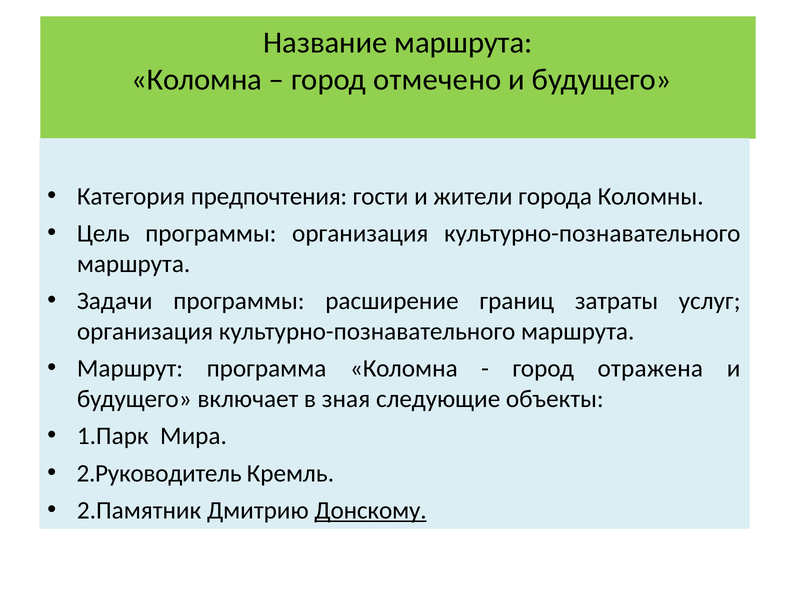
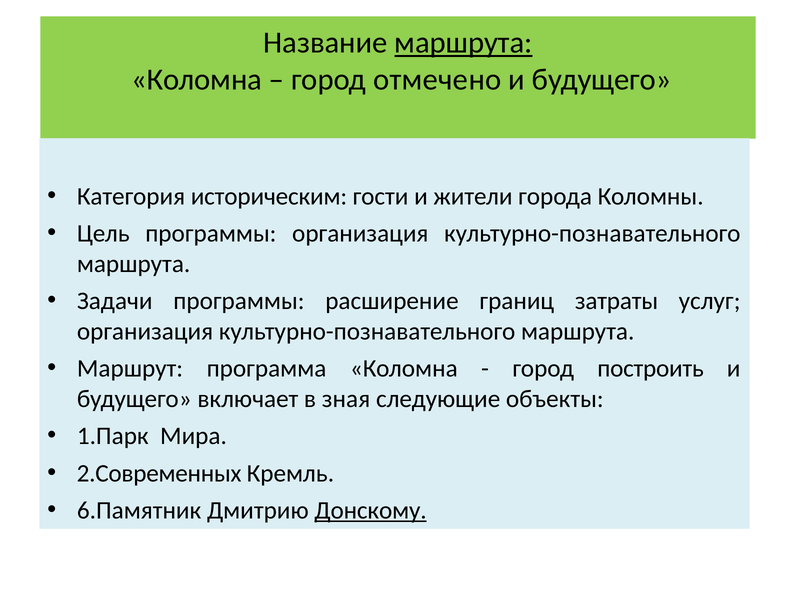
маршрута at (464, 43) underline: none -> present
предпочтения: предпочтения -> историческим
отражена: отражена -> построить
2.Руководитель: 2.Руководитель -> 2.Современных
2.Памятник: 2.Памятник -> 6.Памятник
